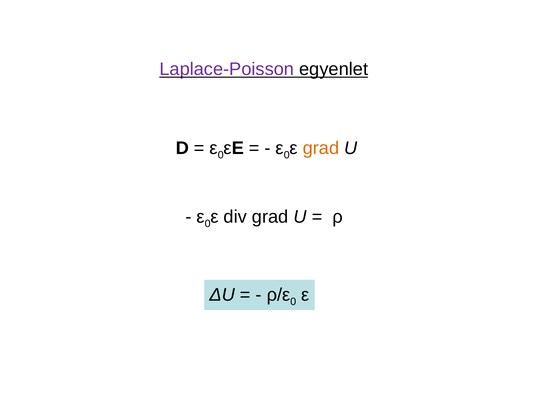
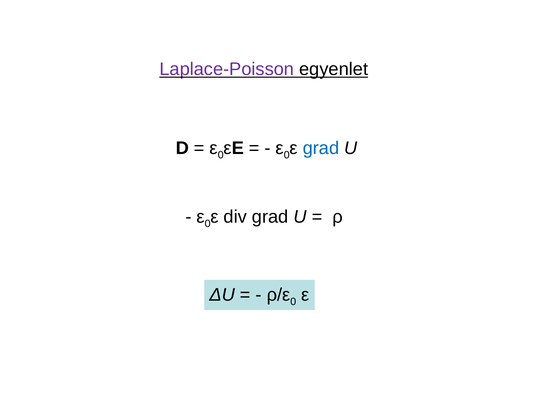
grad at (321, 148) colour: orange -> blue
